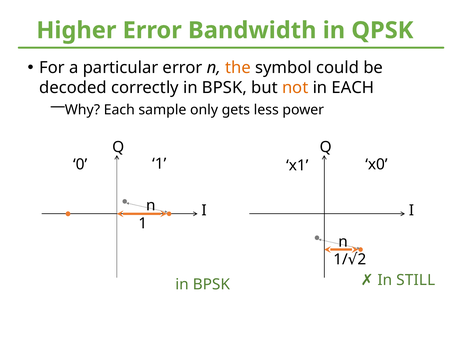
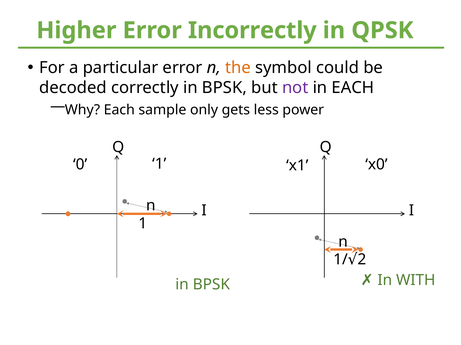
Bandwidth: Bandwidth -> Incorrectly
not colour: orange -> purple
STILL: STILL -> WITH
